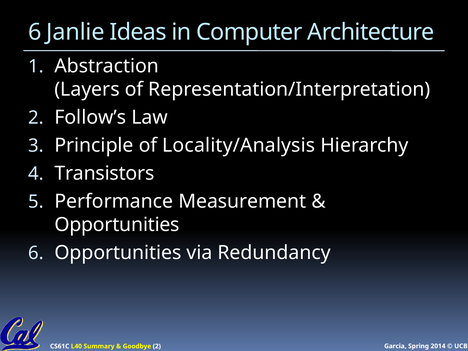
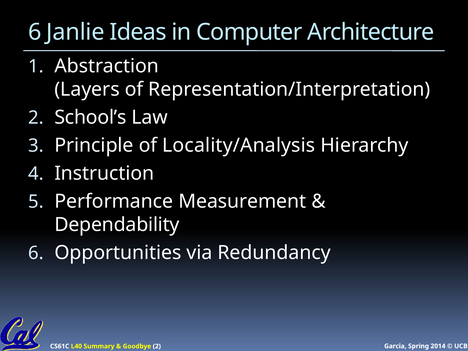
Follow’s: Follow’s -> School’s
Transistors: Transistors -> Instruction
Opportunities at (117, 225): Opportunities -> Dependability
